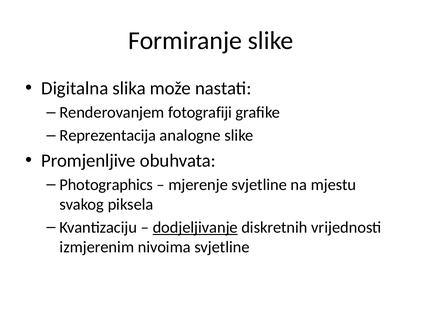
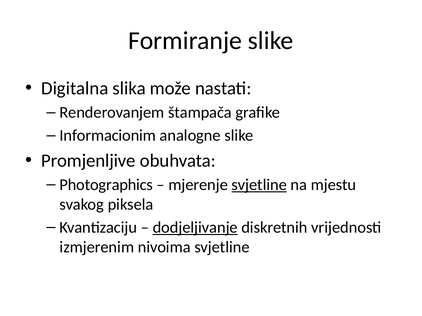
fotografiji: fotografiji -> štampača
Reprezentacija: Reprezentacija -> Informacionim
svjetline at (259, 185) underline: none -> present
